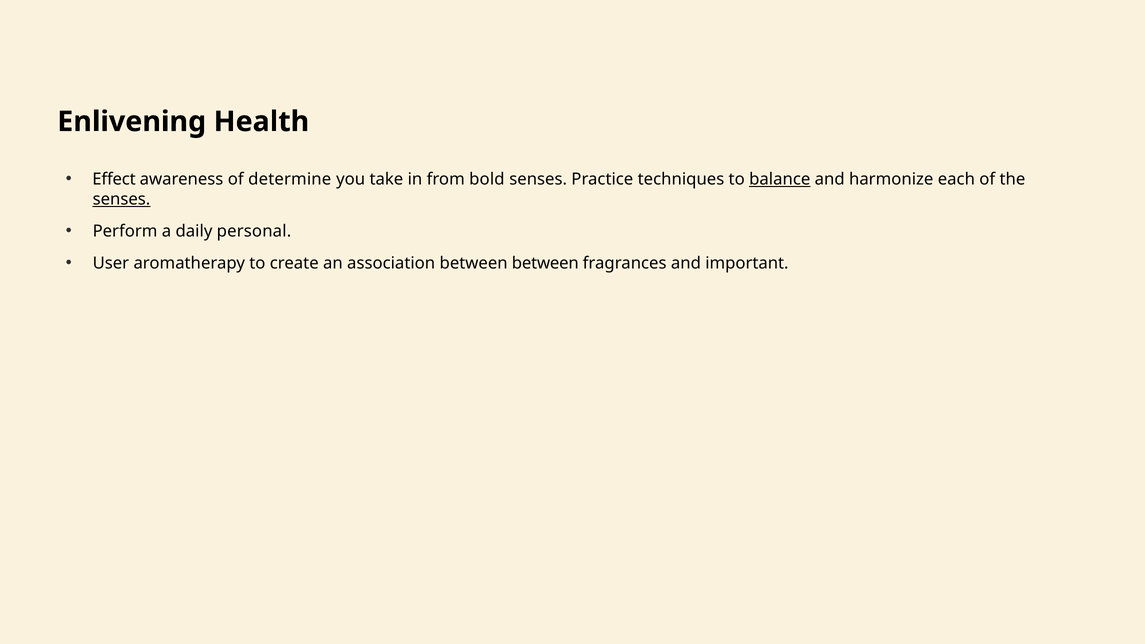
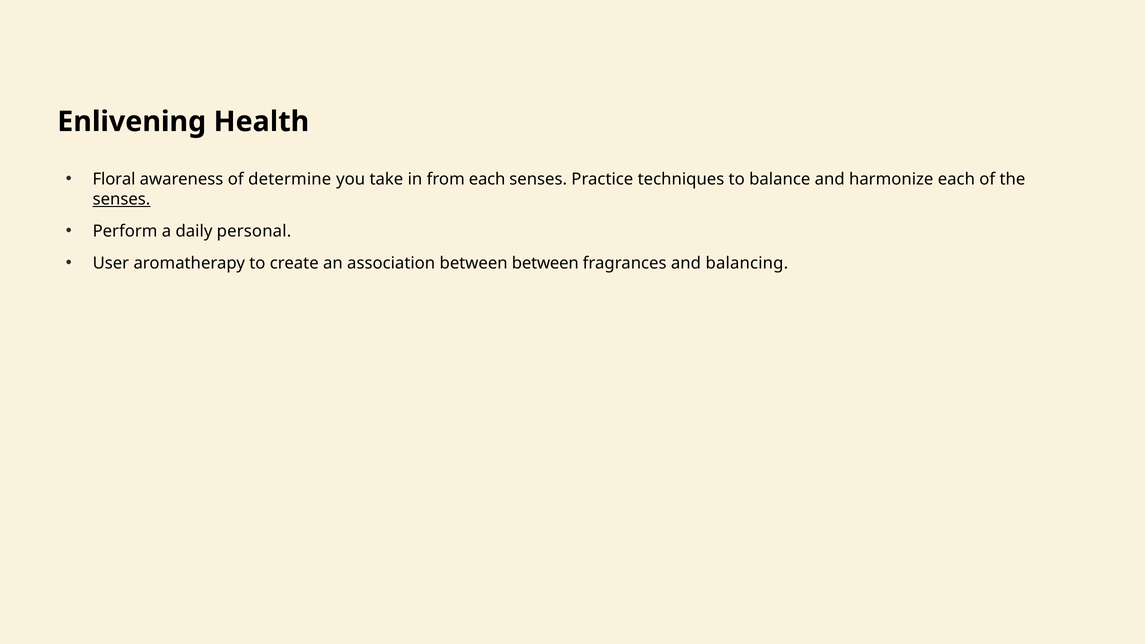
Effect: Effect -> Floral
from bold: bold -> each
balance underline: present -> none
important: important -> balancing
